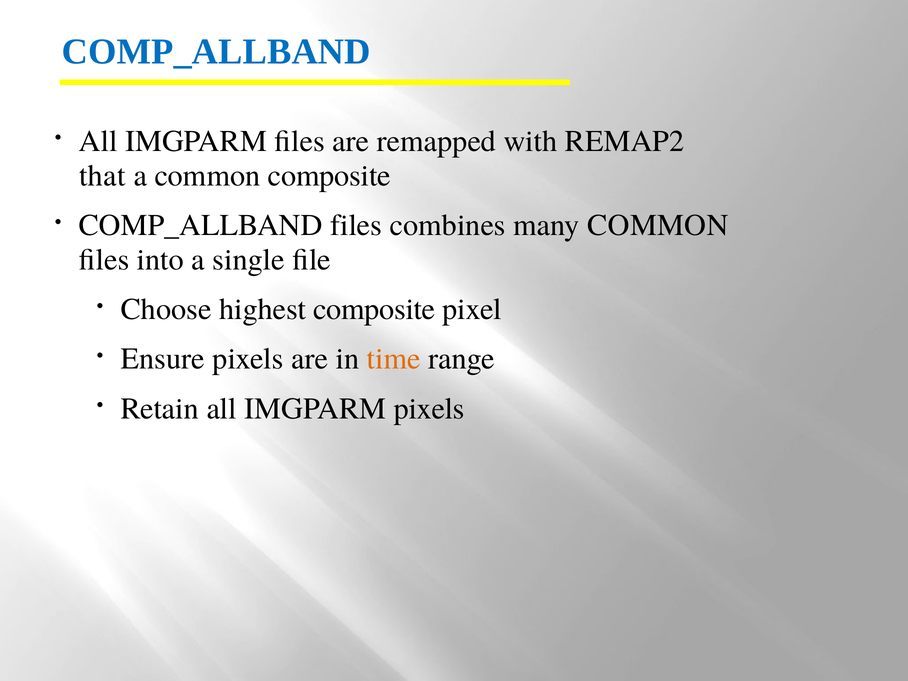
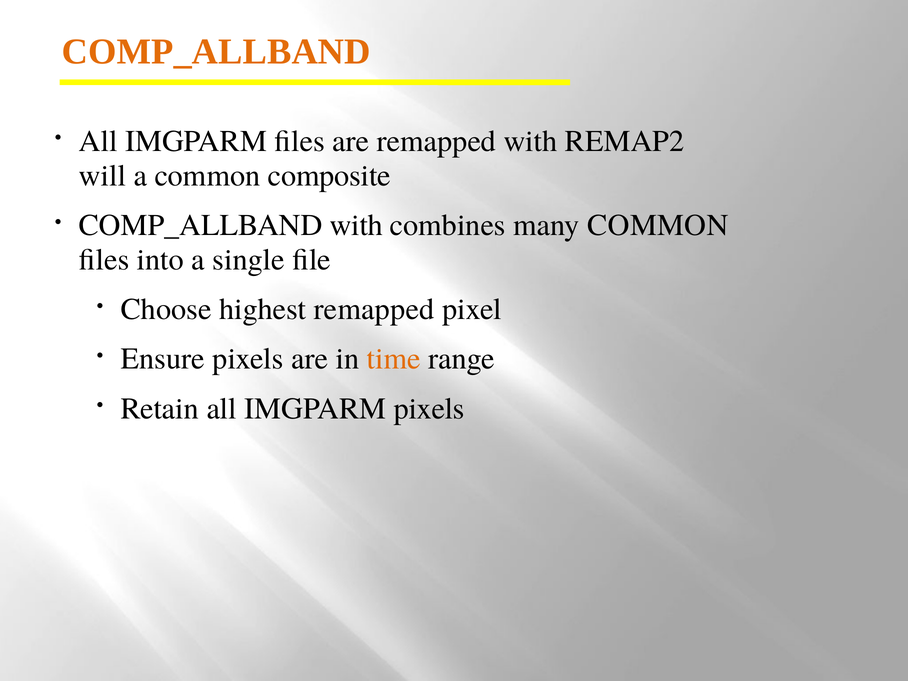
COMP_ALLBAND at (216, 52) colour: blue -> orange
that: that -> will
COMP_ALLBAND files: files -> with
highest composite: composite -> remapped
